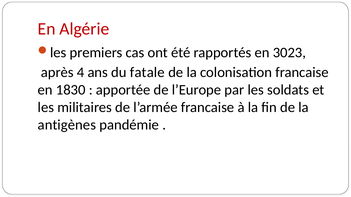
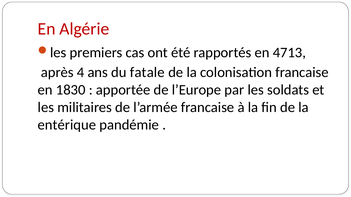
3023: 3023 -> 4713
antigènes: antigènes -> entérique
